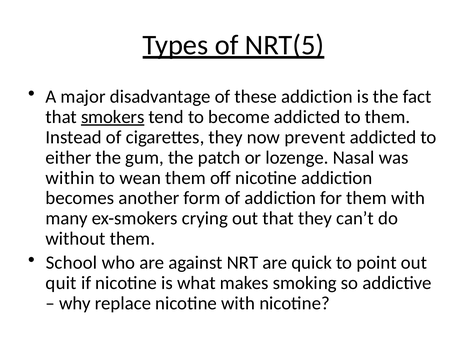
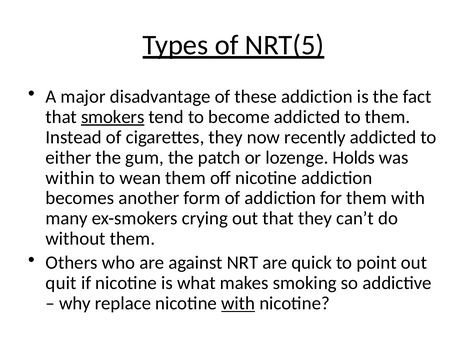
prevent: prevent -> recently
Nasal: Nasal -> Holds
School: School -> Others
with at (238, 304) underline: none -> present
